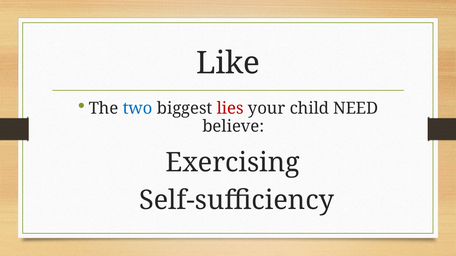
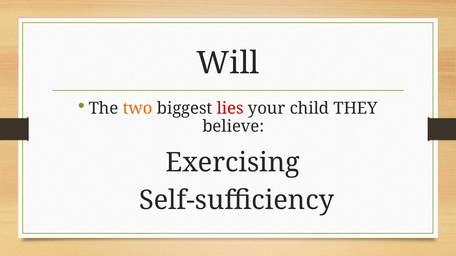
Like: Like -> Will
two colour: blue -> orange
NEED: NEED -> THEY
